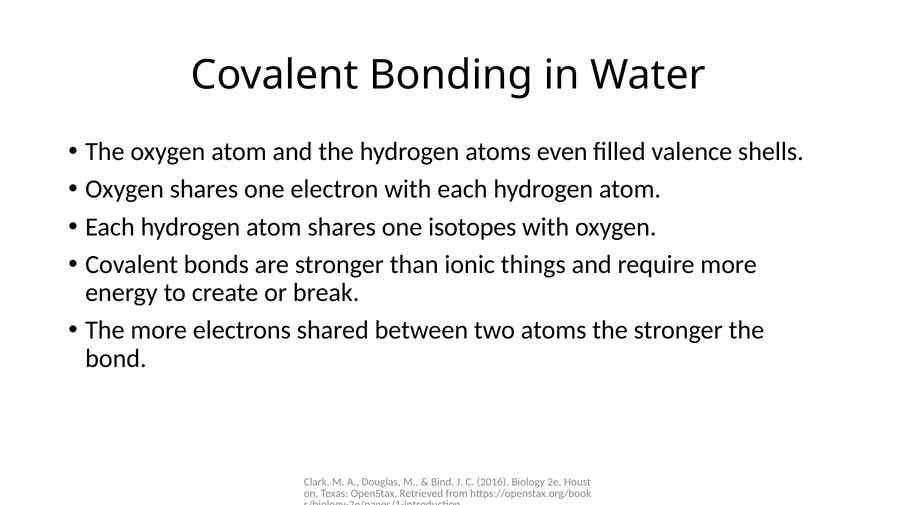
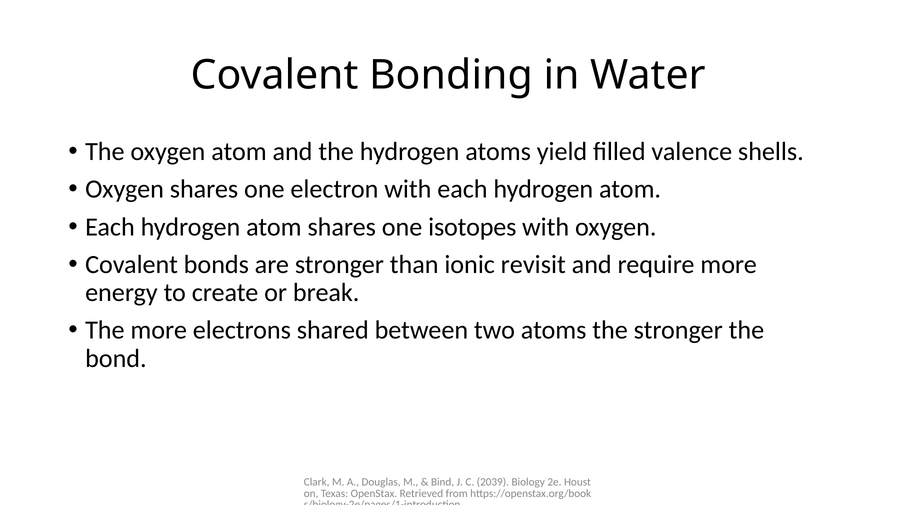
even: even -> yield
things: things -> revisit
2016: 2016 -> 2039
